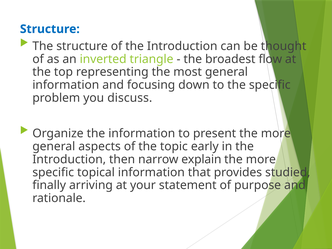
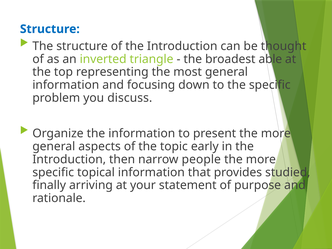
flow: flow -> able
explain: explain -> people
